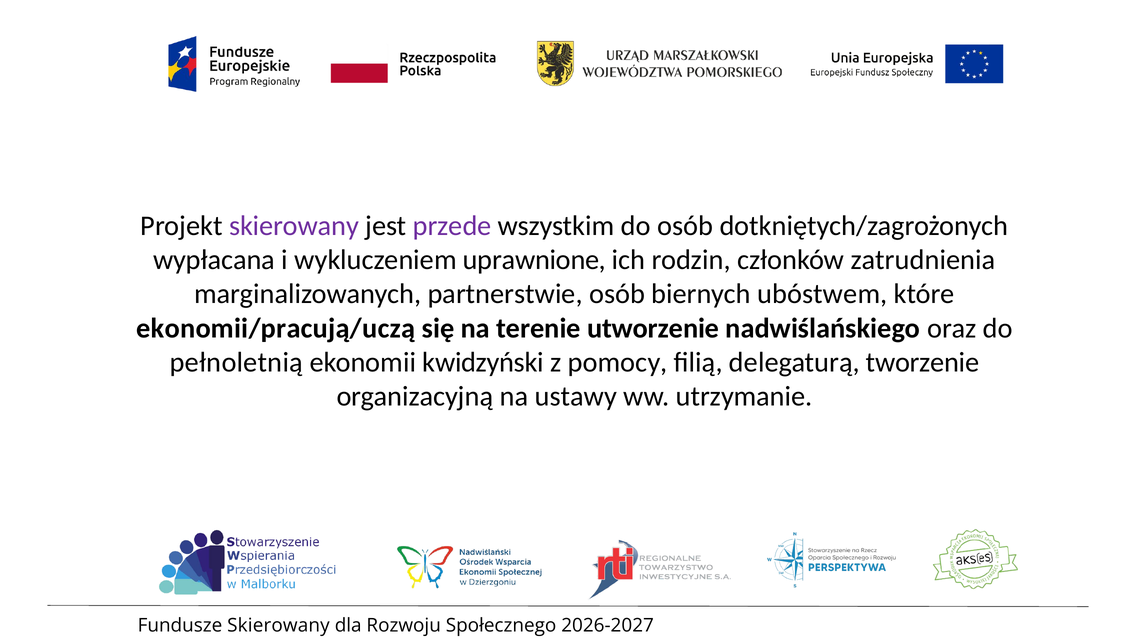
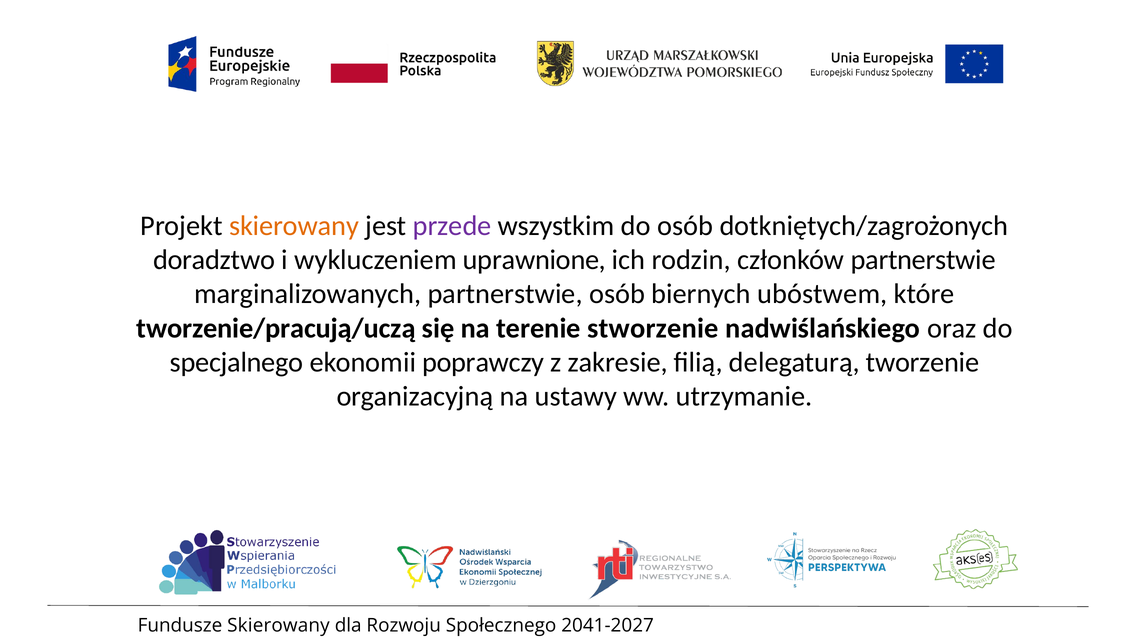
skierowany at (294, 226) colour: purple -> orange
wypłacana: wypłacana -> doradztwo
członków zatrudnienia: zatrudnienia -> partnerstwie
ekonomii/pracują/uczą: ekonomii/pracują/uczą -> tworzenie/pracują/uczą
utworzenie: utworzenie -> stworzenie
pełnoletnią: pełnoletnią -> specjalnego
kwidzyński: kwidzyński -> poprawczy
pomocy: pomocy -> zakresie
2026-2027: 2026-2027 -> 2041-2027
